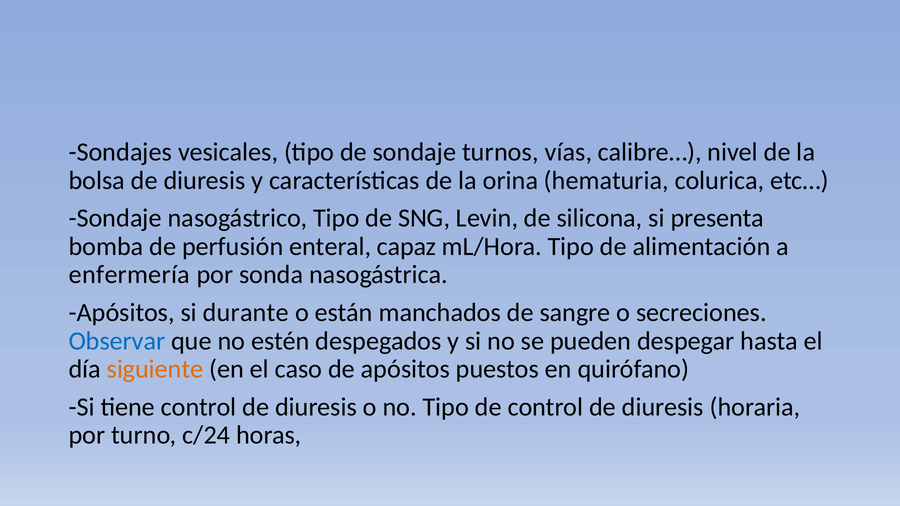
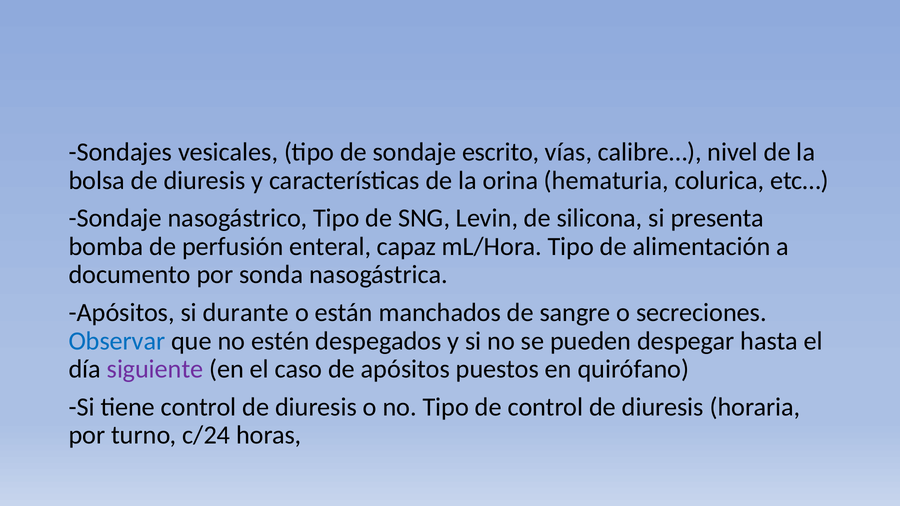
turnos: turnos -> escrito
enfermería: enfermería -> documento
siguiente colour: orange -> purple
